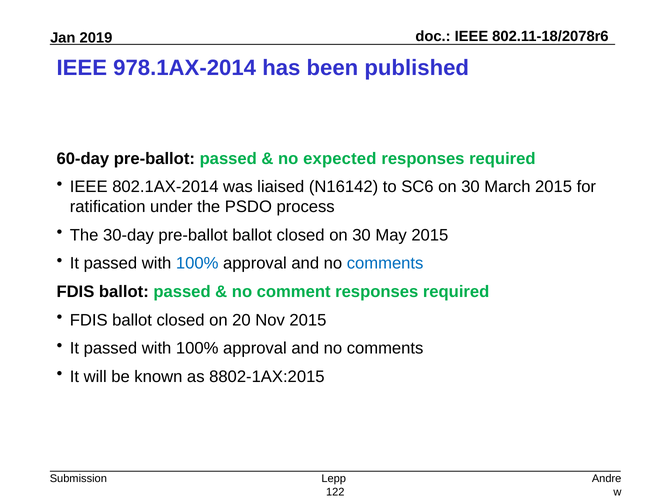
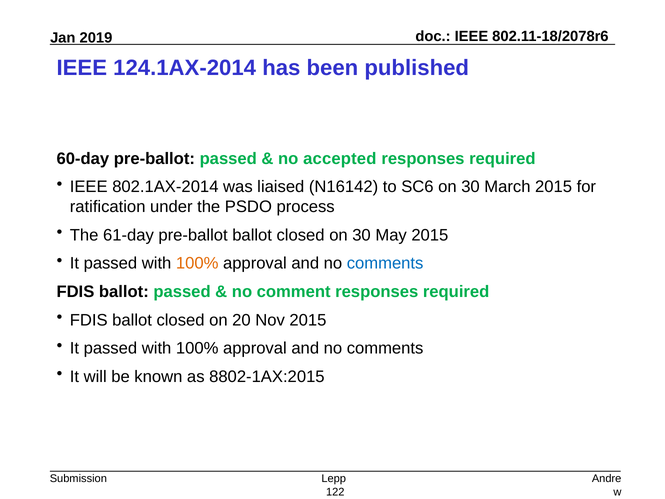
978.1AX-2014: 978.1AX-2014 -> 124.1AX-2014
expected: expected -> accepted
30-day: 30-day -> 61-day
100% at (197, 263) colour: blue -> orange
